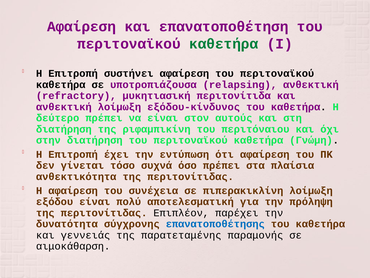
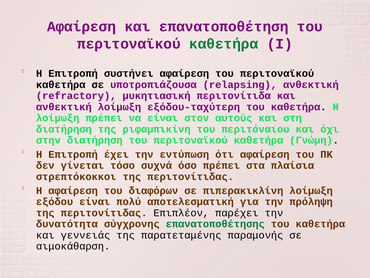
εξόδου-κίνδυνος: εξόδου-κίνδυνος -> εξόδου-ταχύτερη
δεύτερο at (58, 118): δεύτερο -> λοίμωξη
ανθεκτικότητα: ανθεκτικότητα -> στρεπτόκοκκοι
συνέχεια: συνέχεια -> διαφόρων
επανατοποθέτησης colour: blue -> green
